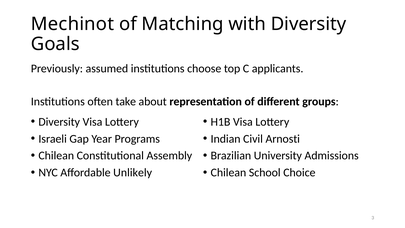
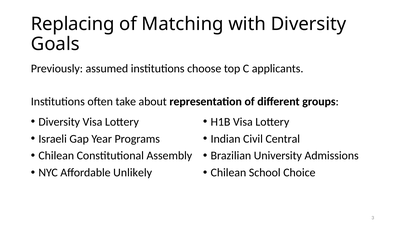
Mechinot: Mechinot -> Replacing
Arnosti: Arnosti -> Central
